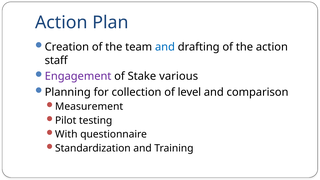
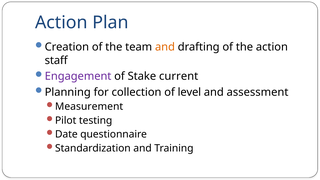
and at (165, 47) colour: blue -> orange
various: various -> current
comparison: comparison -> assessment
With: With -> Date
